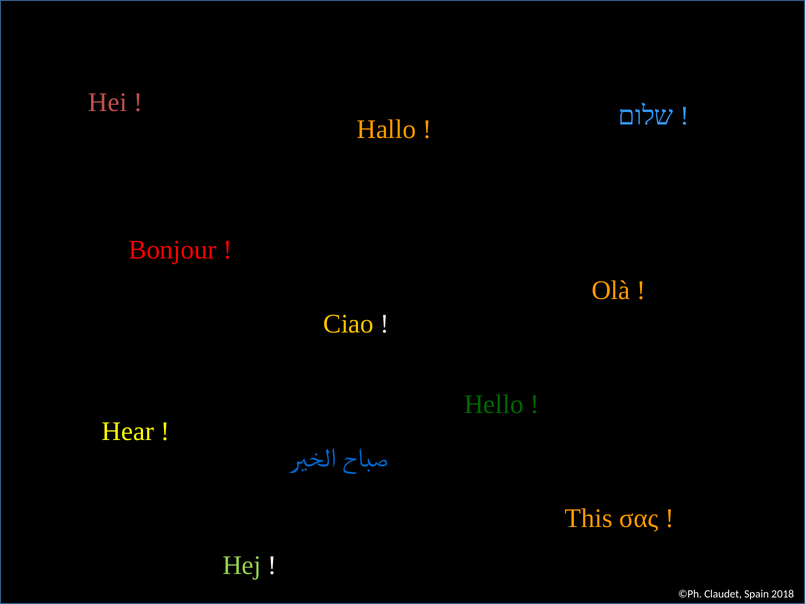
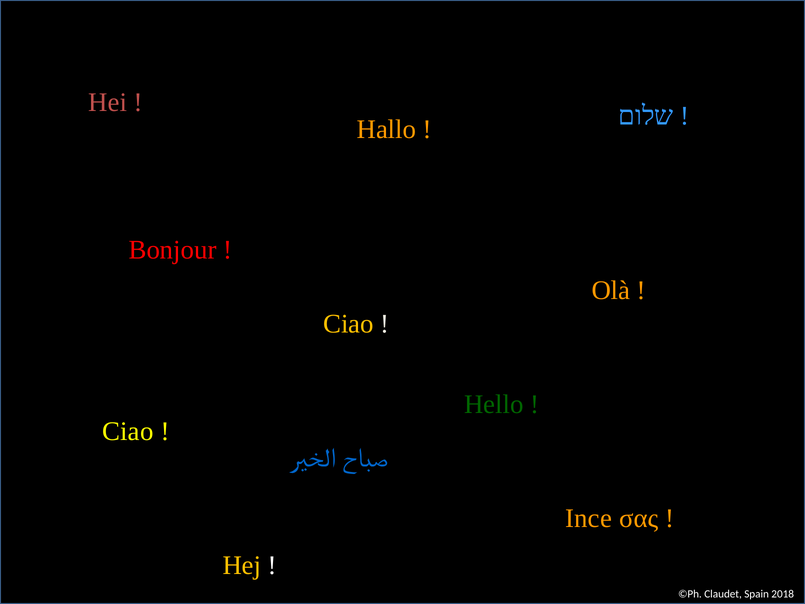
Hear at (128, 431): Hear -> Ciao
This: This -> Ince
Hej colour: light green -> yellow
